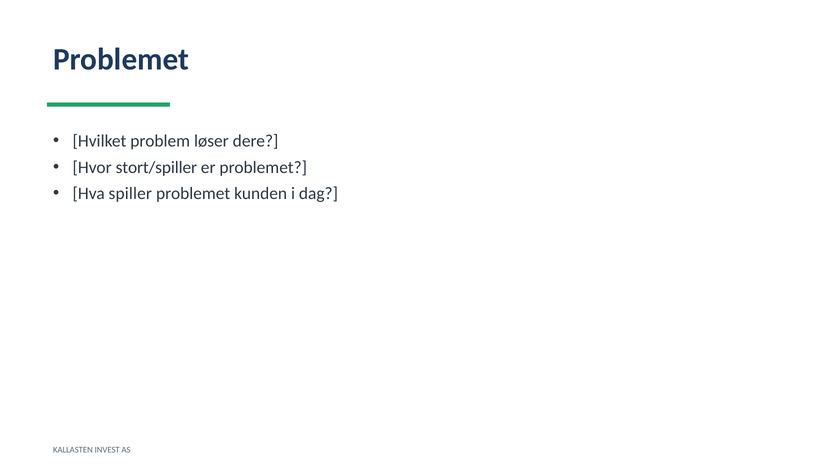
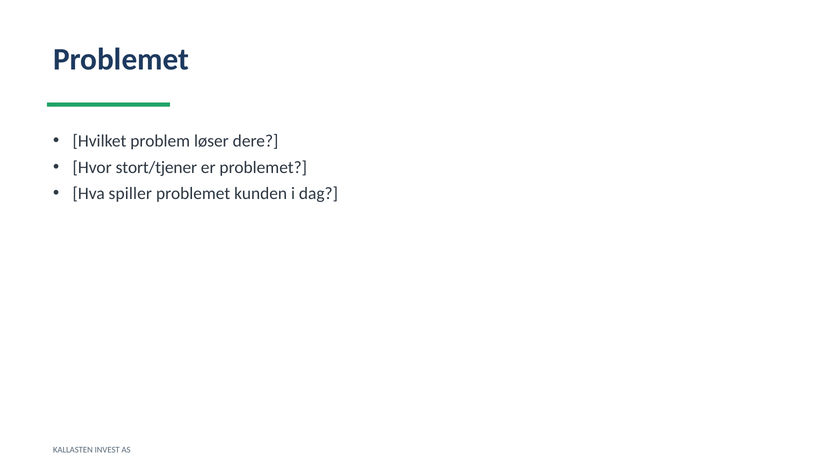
stort/spiller: stort/spiller -> stort/tjener
